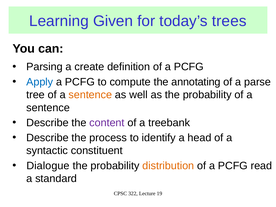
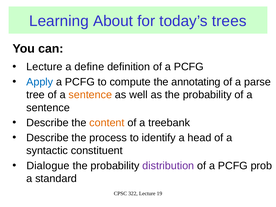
Given: Given -> About
Parsing at (44, 67): Parsing -> Lecture
create: create -> define
content colour: purple -> orange
distribution colour: orange -> purple
read: read -> prob
